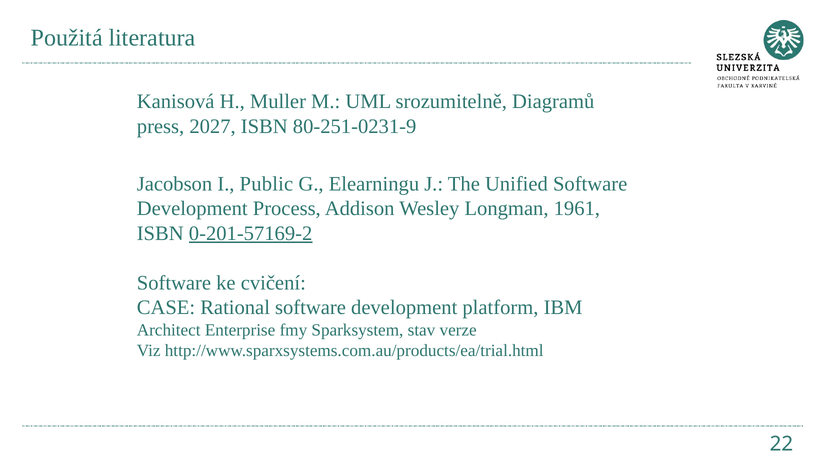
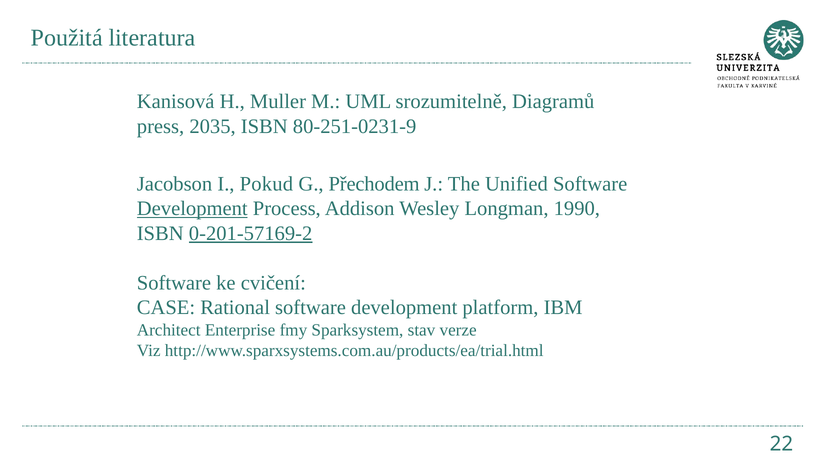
2027: 2027 -> 2035
Public: Public -> Pokud
Elearningu: Elearningu -> Přechodem
Development at (192, 209) underline: none -> present
1961: 1961 -> 1990
